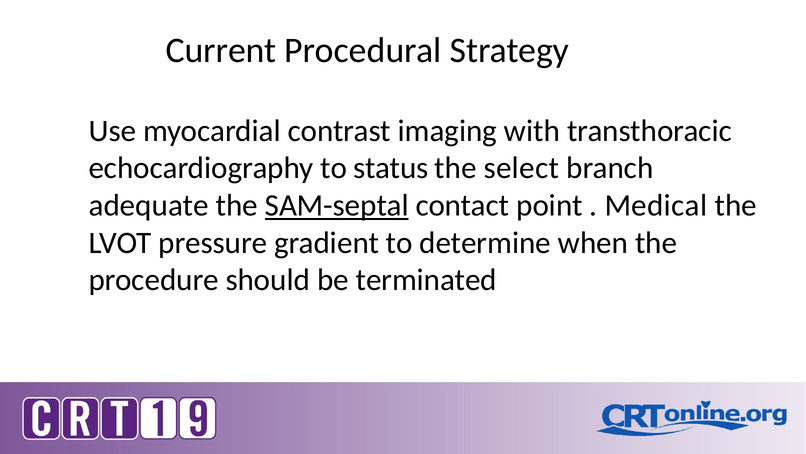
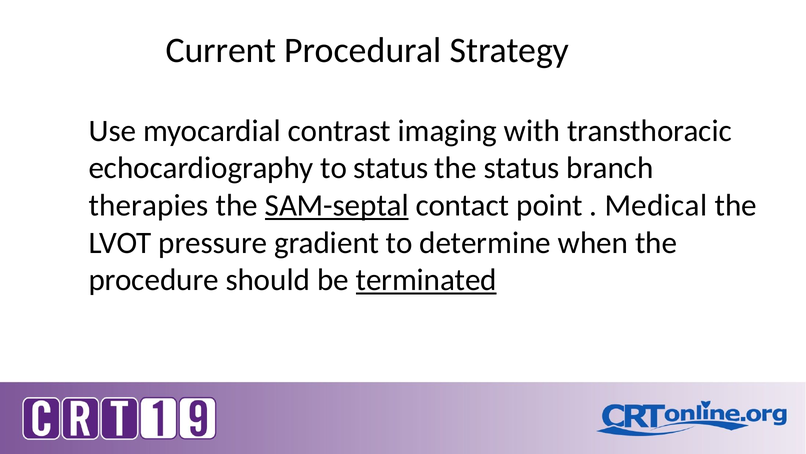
the select: select -> status
adequate: adequate -> therapies
terminated underline: none -> present
